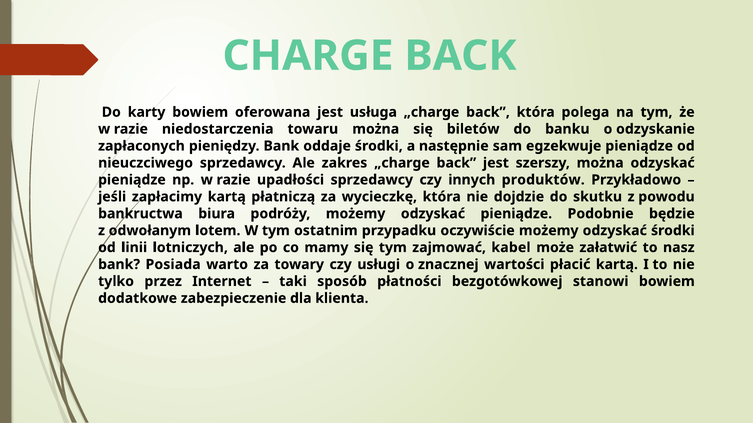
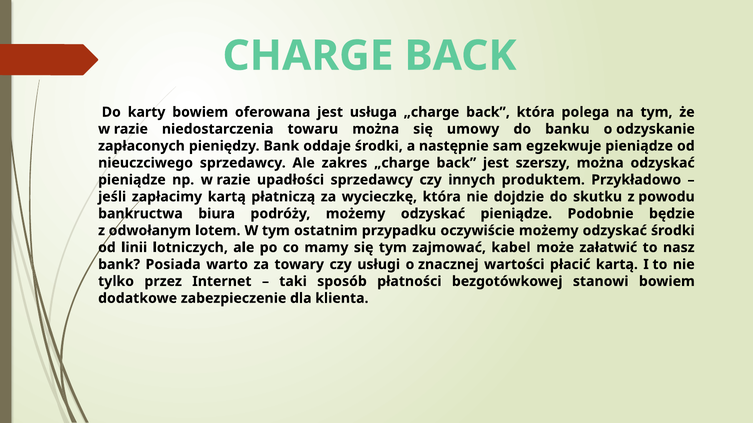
biletów: biletów -> umowy
produktów: produktów -> produktem
